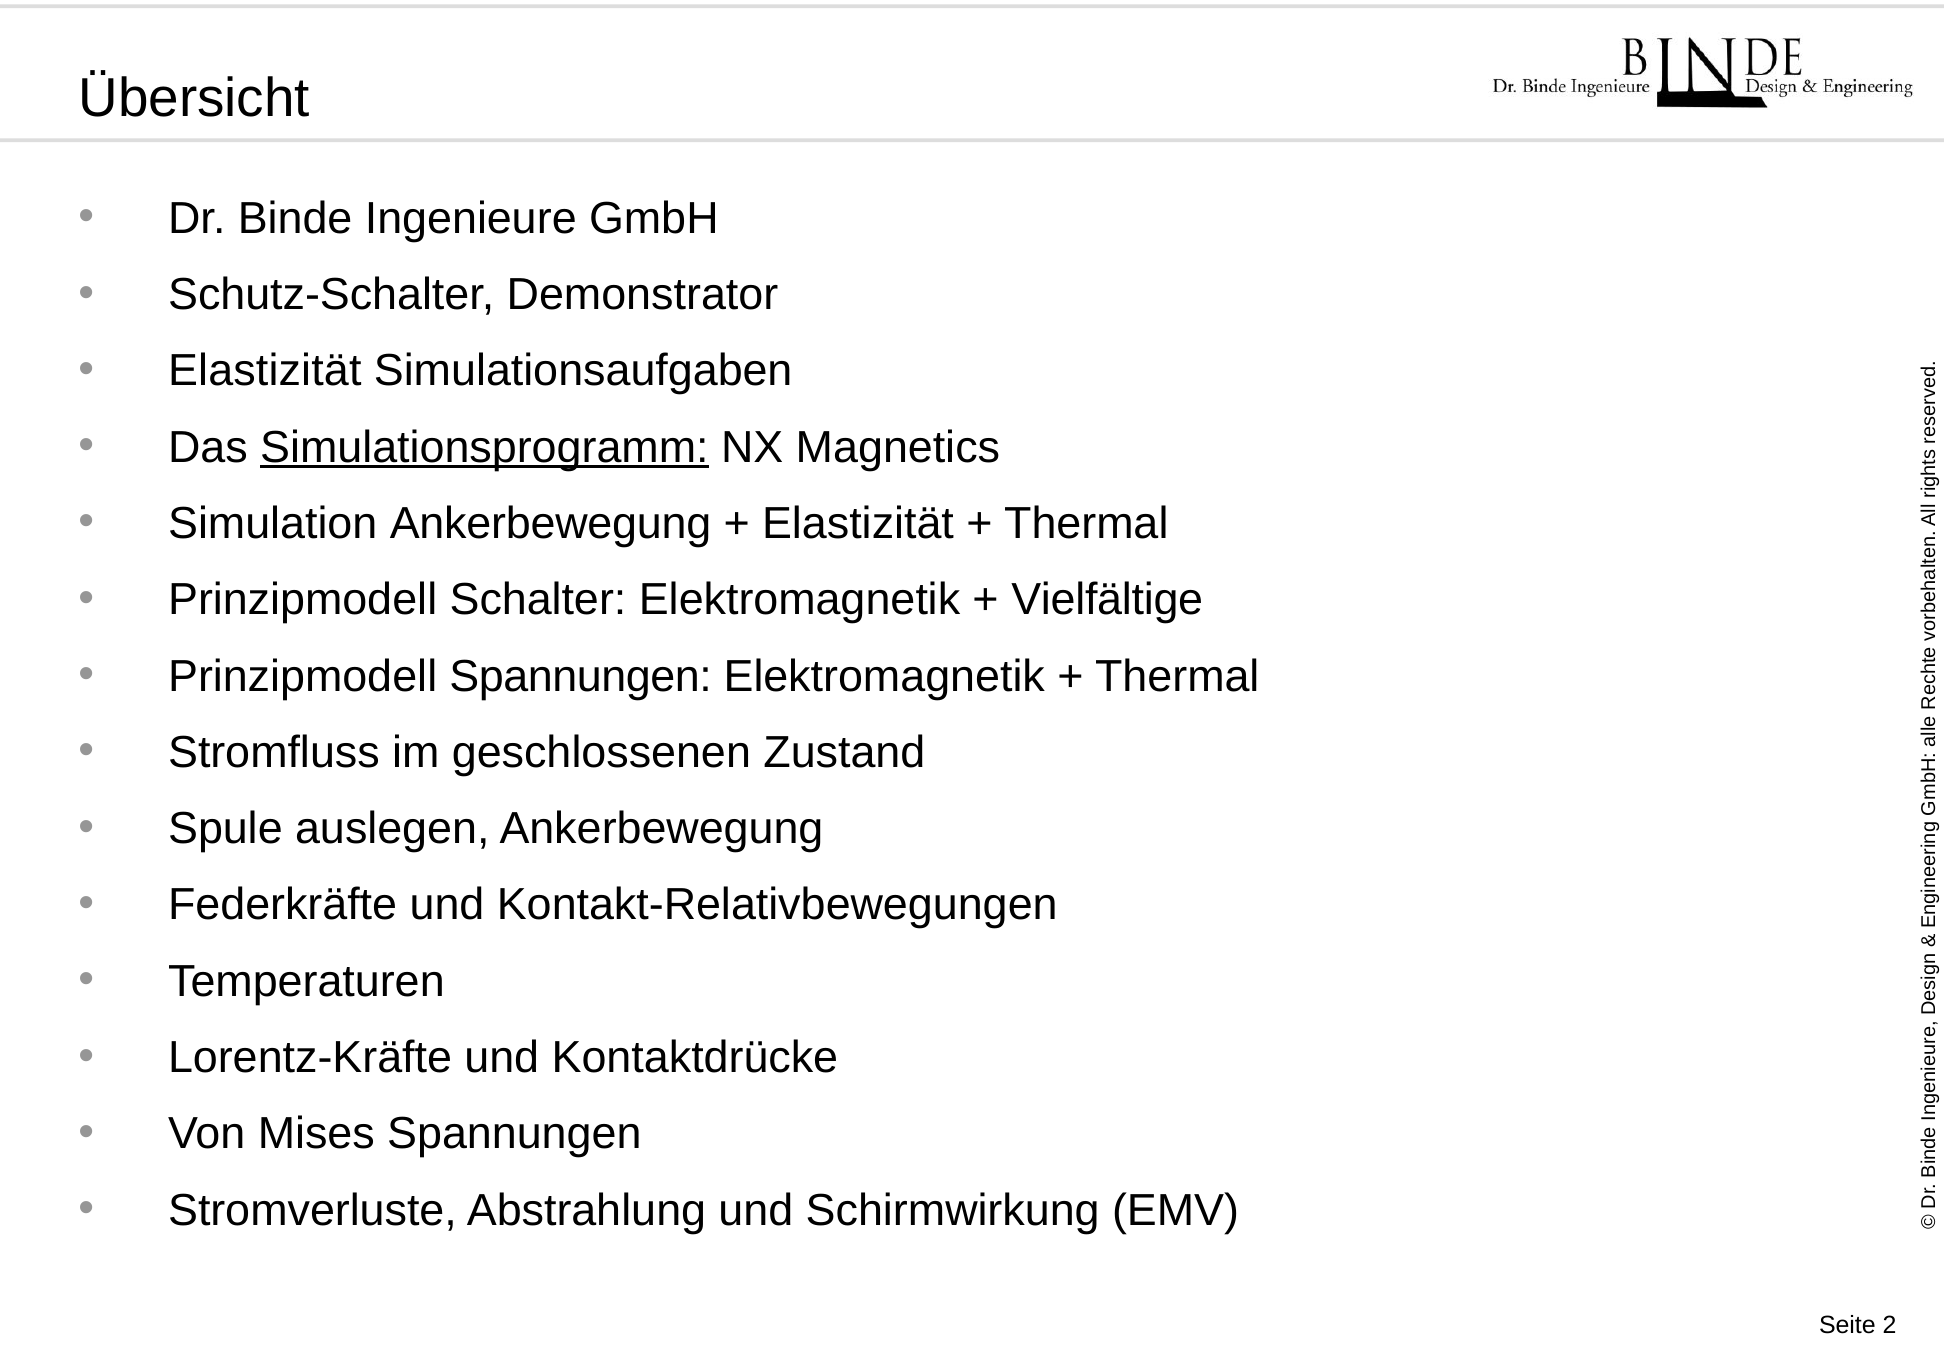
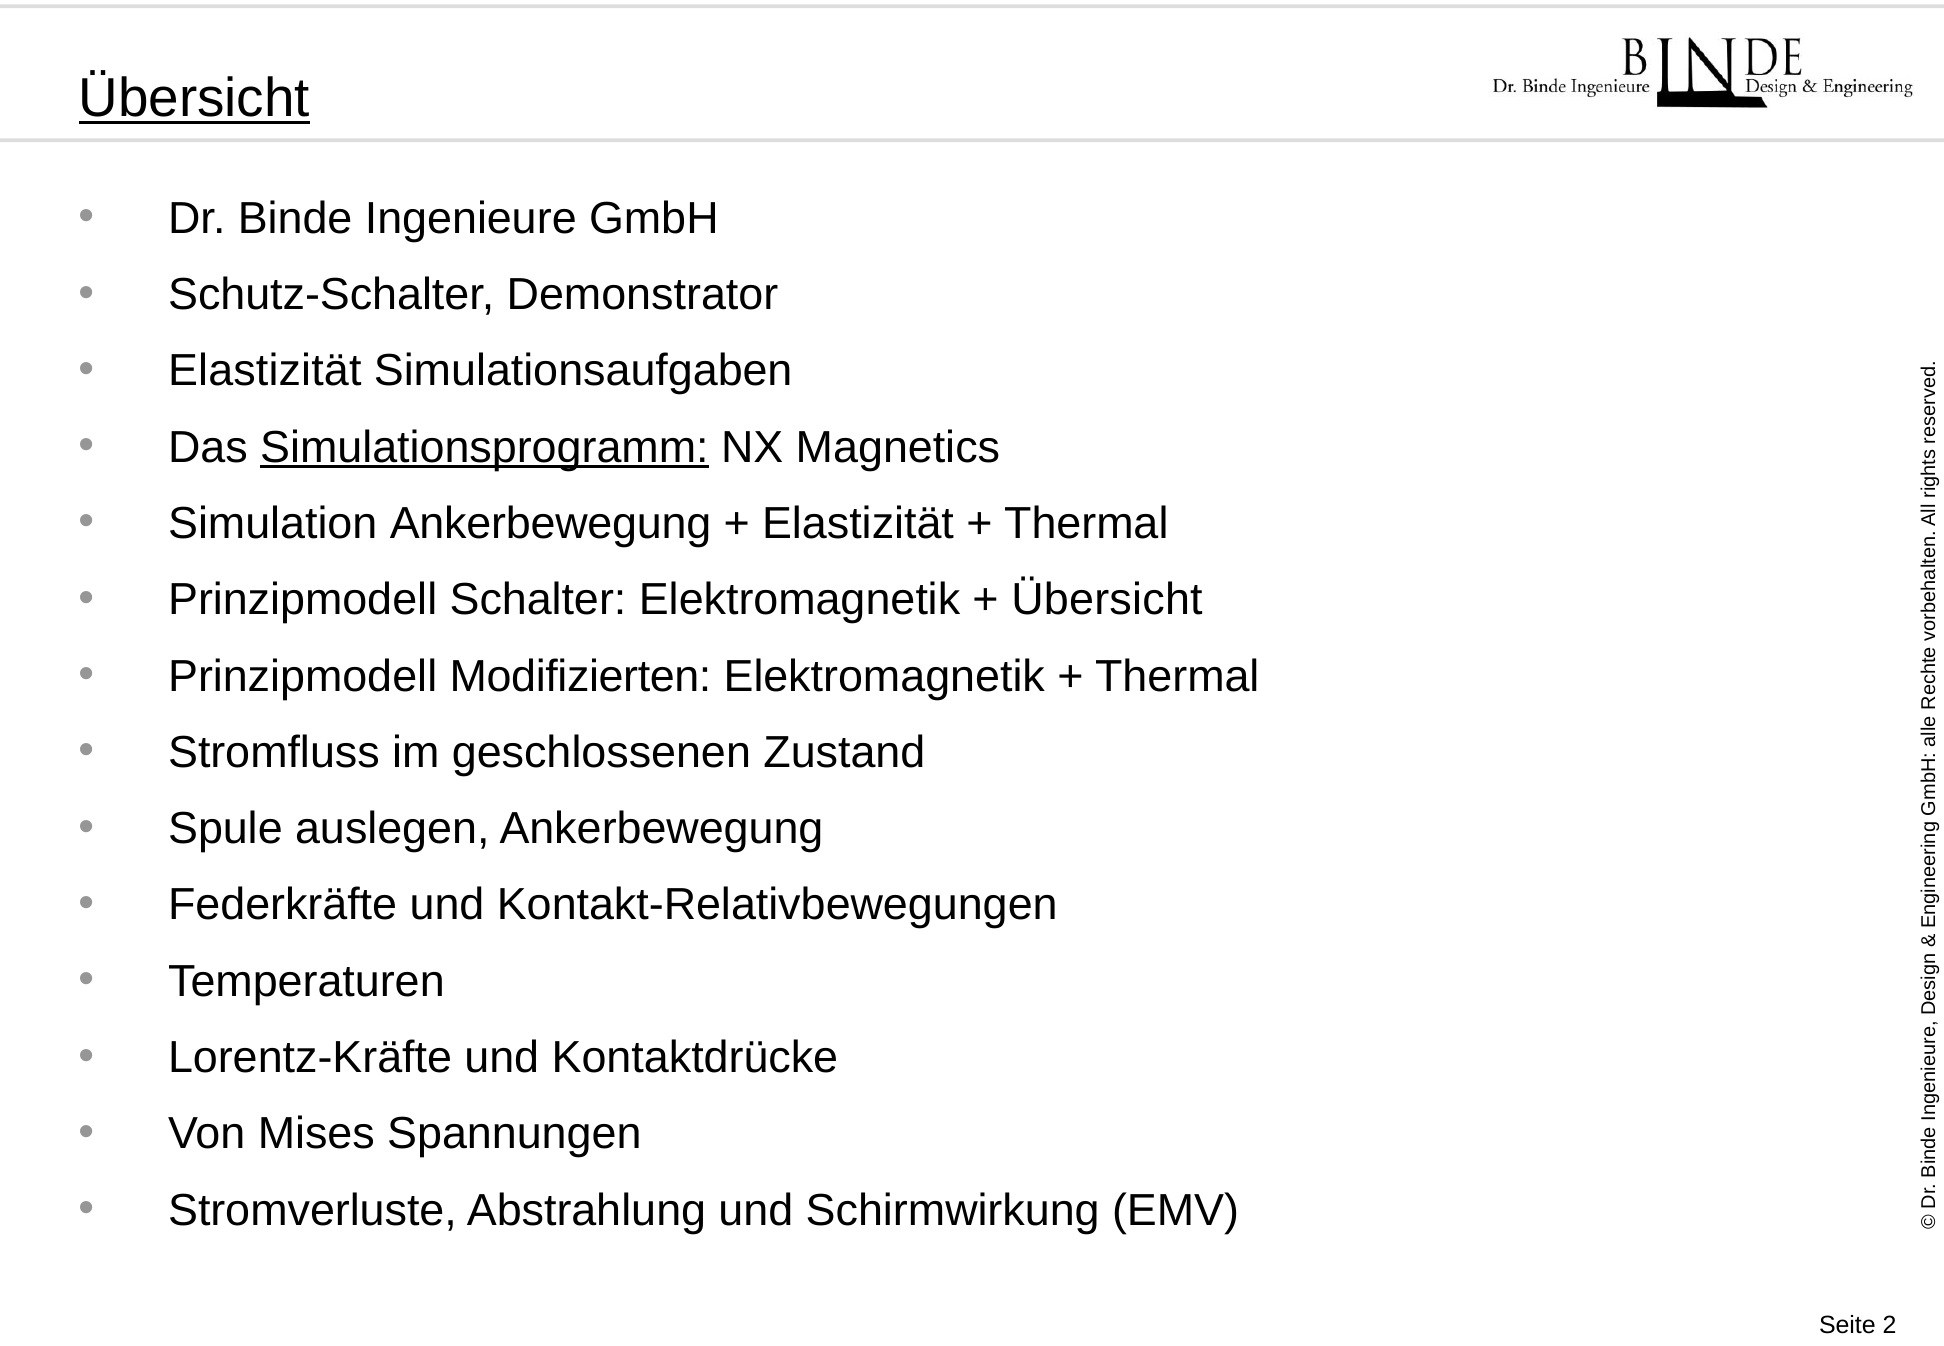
Übersicht at (194, 99) underline: none -> present
Vielfältige at (1107, 600): Vielfältige -> Übersicht
Prinzipmodell Spannungen: Spannungen -> Modifizierten
